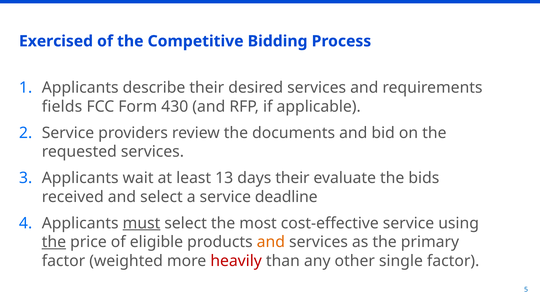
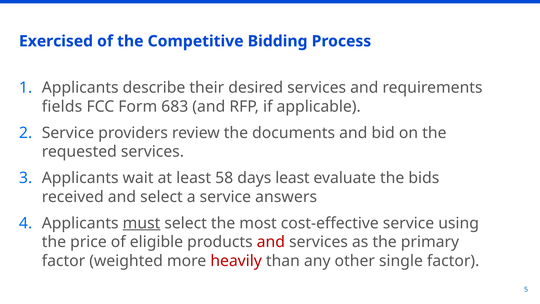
430: 430 -> 683
13: 13 -> 58
days their: their -> least
deadline: deadline -> answers
the at (54, 242) underline: present -> none
and at (271, 242) colour: orange -> red
